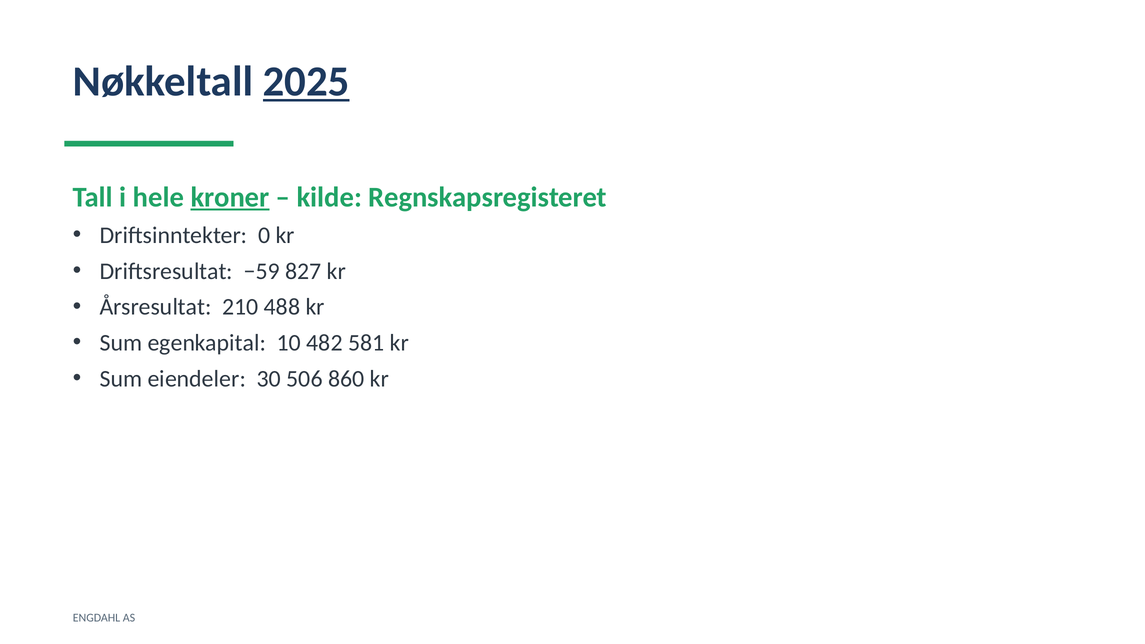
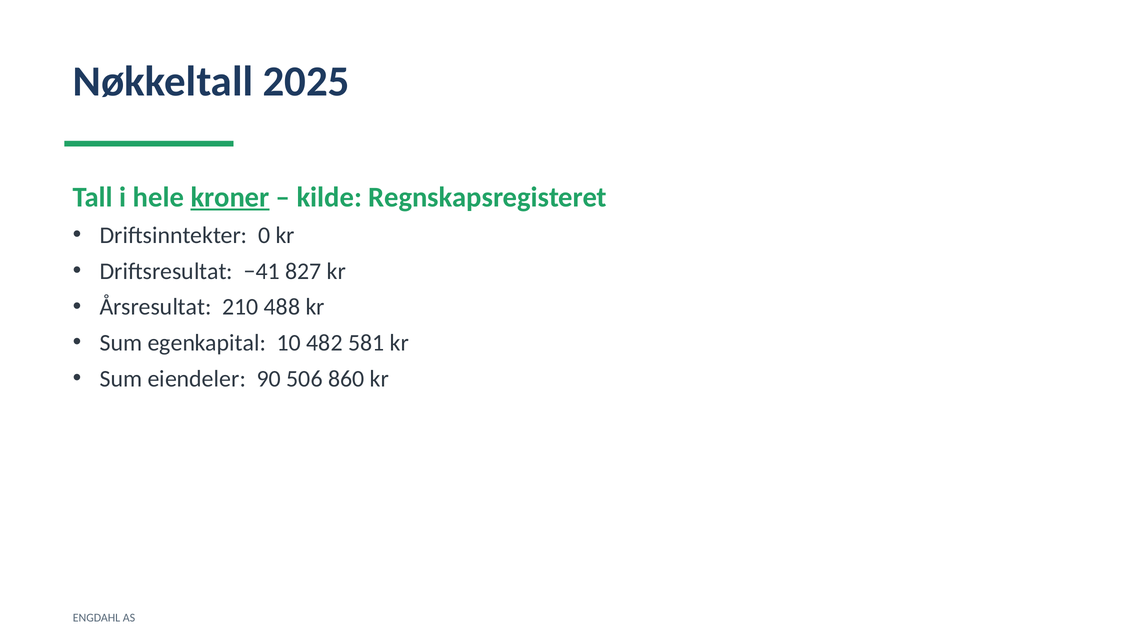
2025 underline: present -> none
−59: −59 -> −41
30: 30 -> 90
